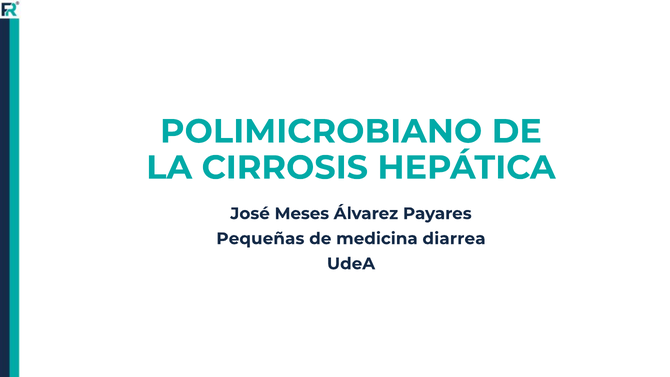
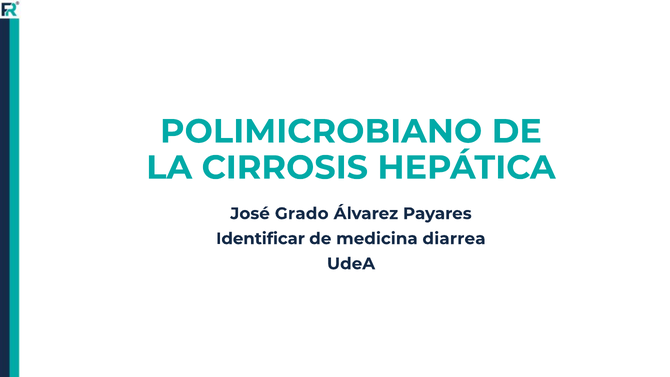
Meses: Meses -> Grado
Pequeñas: Pequeñas -> Identificar
